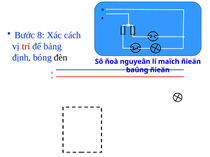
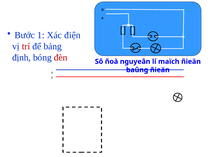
8: 8 -> 1
cách: cách -> điện
đèn colour: black -> red
